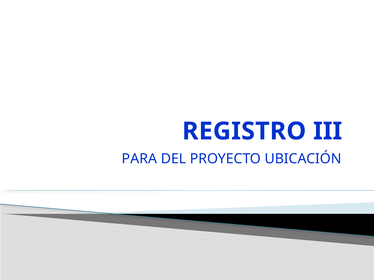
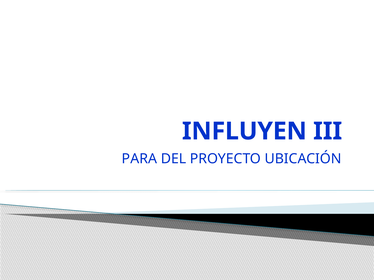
REGISTRO: REGISTRO -> INFLUYEN
